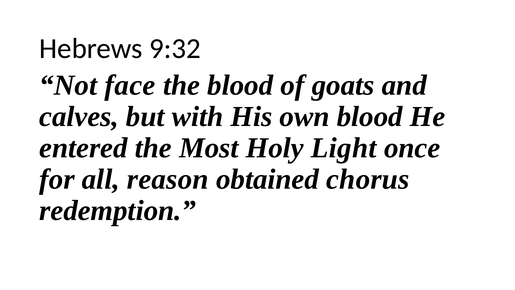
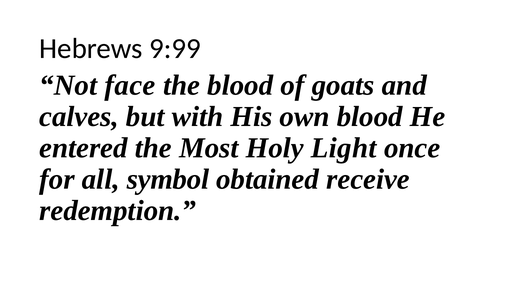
9:32: 9:32 -> 9:99
reason: reason -> symbol
chorus: chorus -> receive
